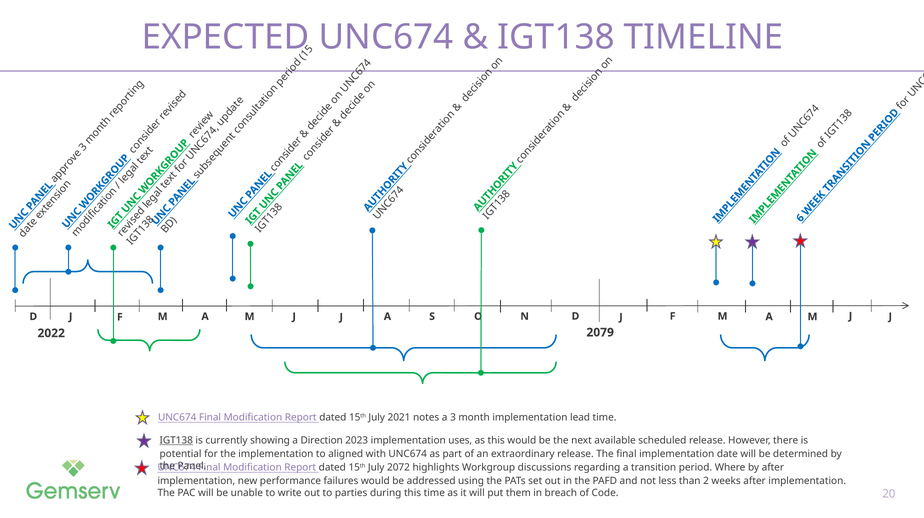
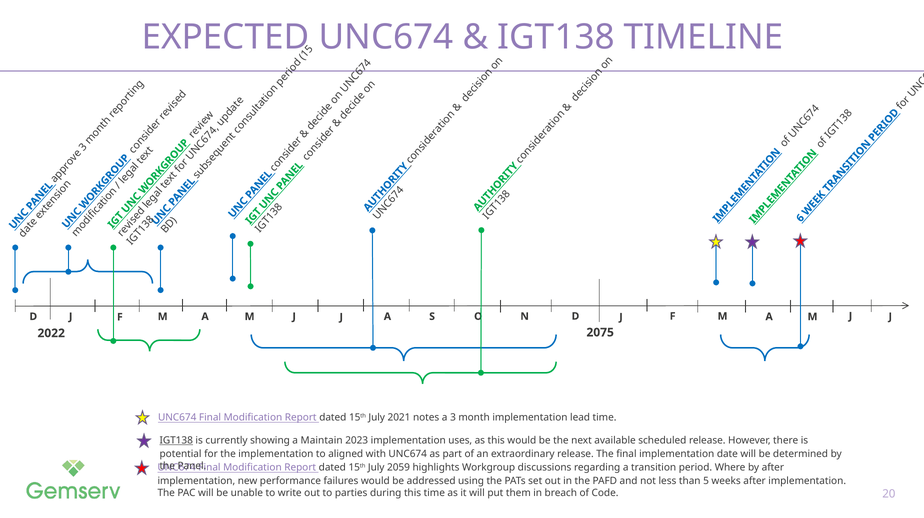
2079: 2079 -> 2075
Direction: Direction -> Maintain
2072: 2072 -> 2059
than 2: 2 -> 5
